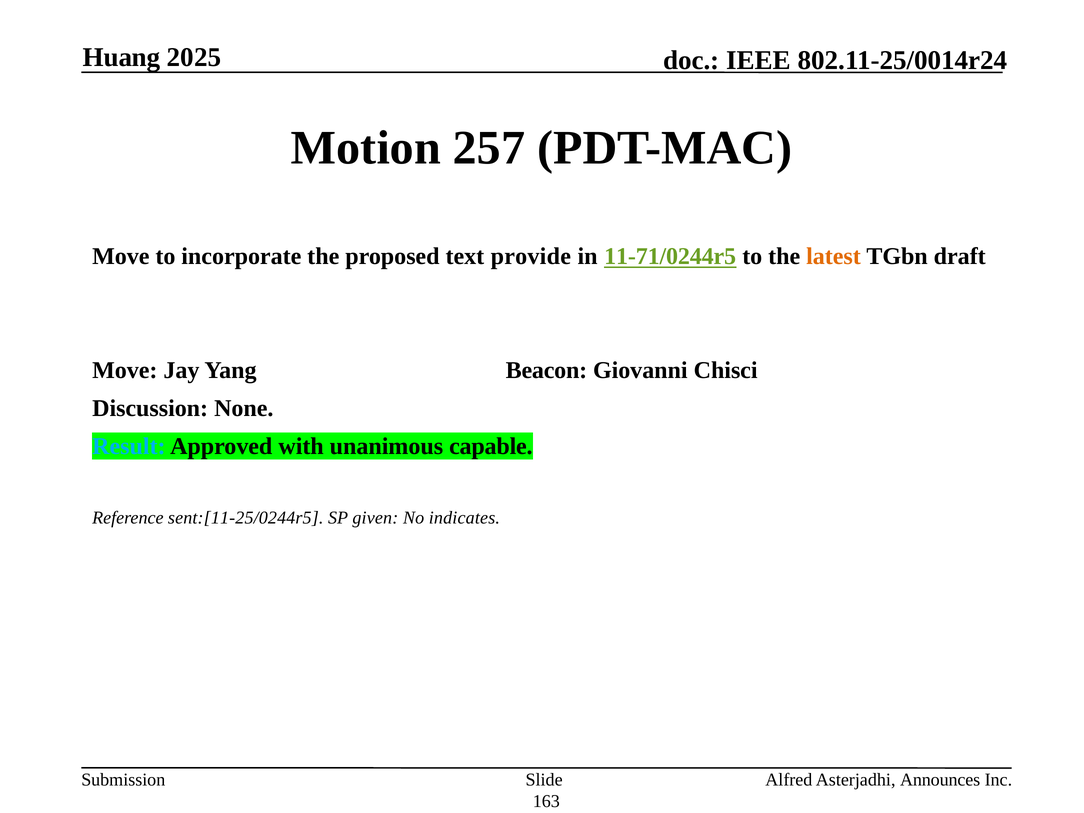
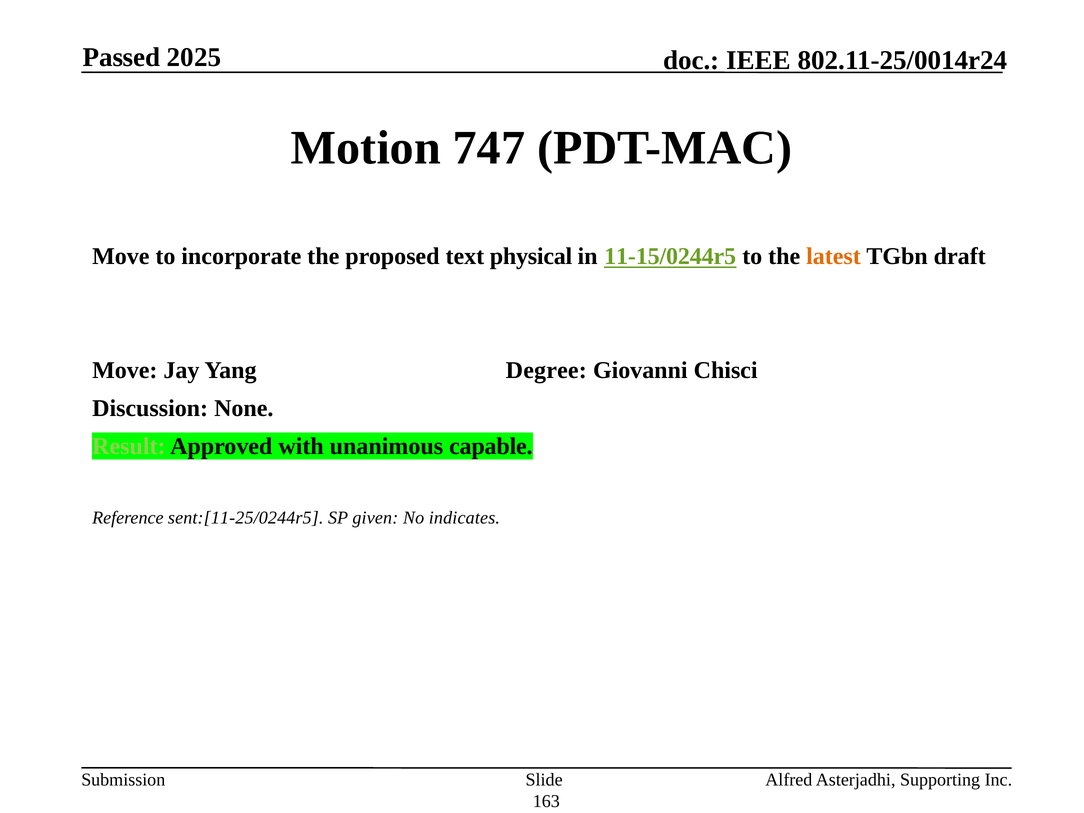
Huang: Huang -> Passed
257: 257 -> 747
provide: provide -> physical
11-71/0244r5: 11-71/0244r5 -> 11-15/0244r5
Beacon: Beacon -> Degree
Result colour: light blue -> light green
Announces: Announces -> Supporting
